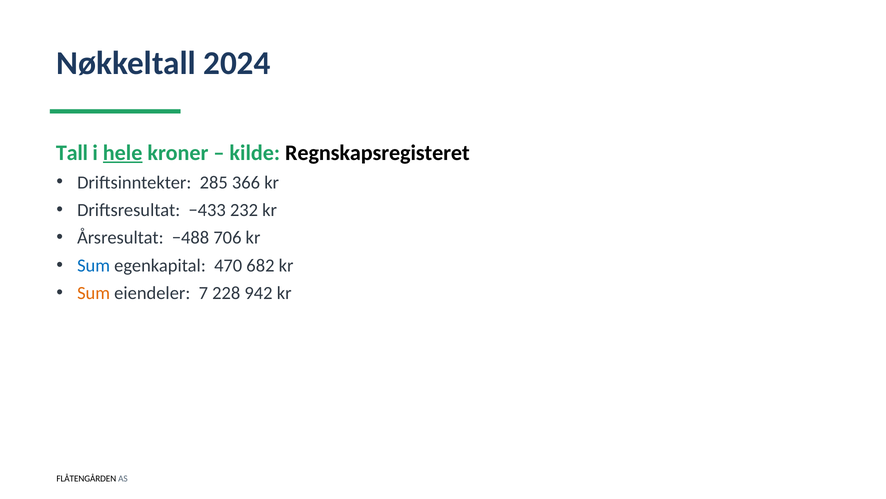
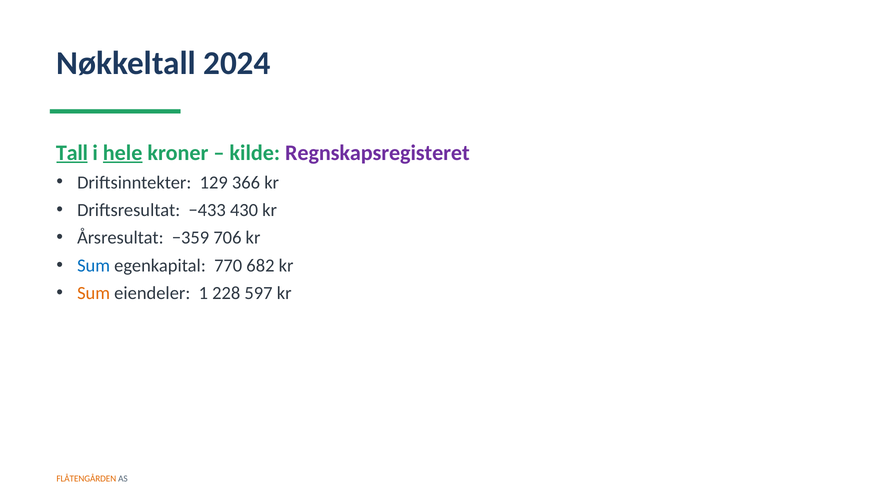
Tall underline: none -> present
Regnskapsregisteret colour: black -> purple
285: 285 -> 129
232: 232 -> 430
−488: −488 -> −359
470: 470 -> 770
7: 7 -> 1
942: 942 -> 597
FLÅTENGÅRDEN colour: black -> orange
